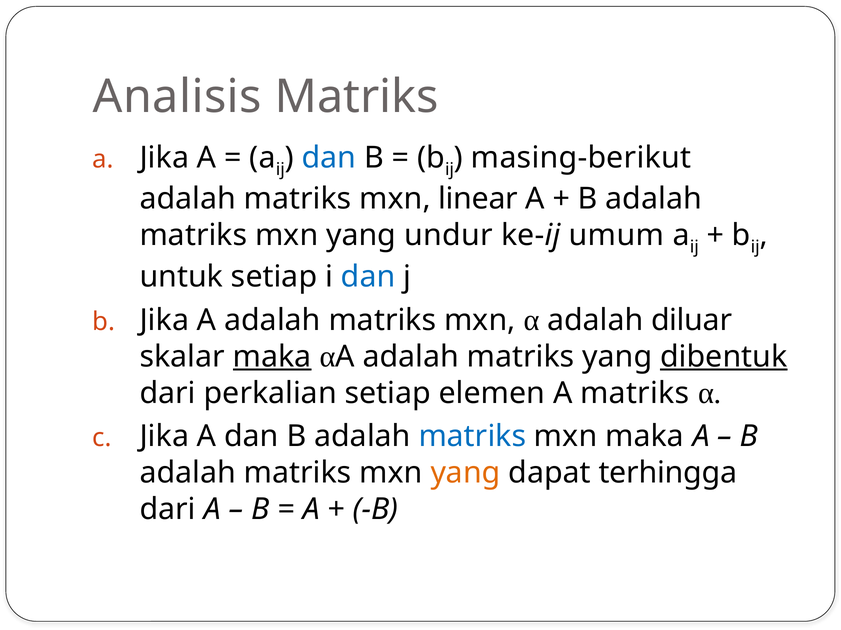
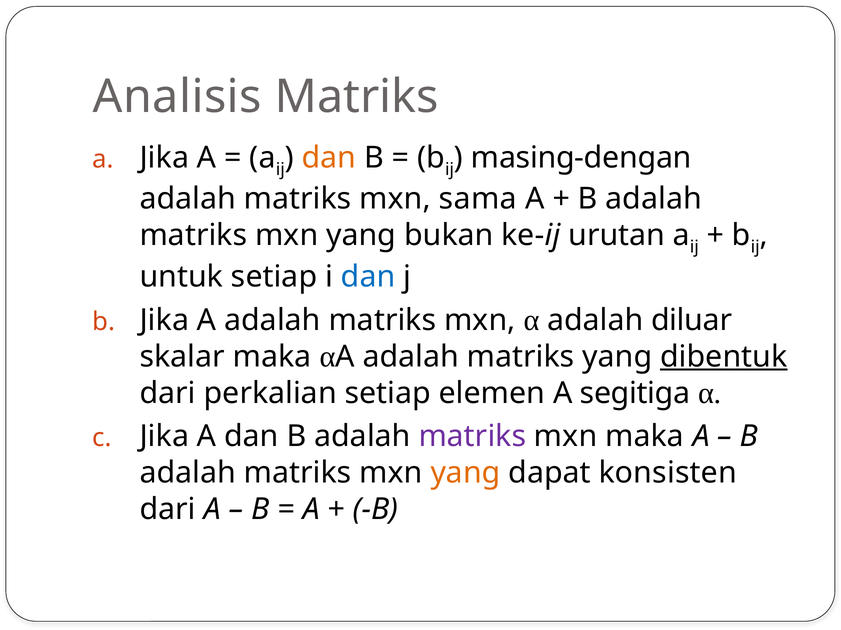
dan at (329, 158) colour: blue -> orange
masing-berikut: masing-berikut -> masing-dengan
linear: linear -> sama
undur: undur -> bukan
umum: umum -> urutan
maka at (272, 357) underline: present -> none
A matriks: matriks -> segitiga
matriks at (472, 437) colour: blue -> purple
terhingga: terhingga -> konsisten
